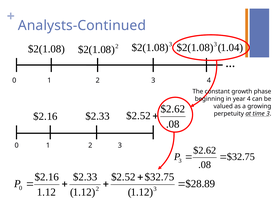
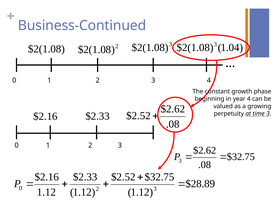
Analysts-Continued: Analysts-Continued -> Business-Continued
